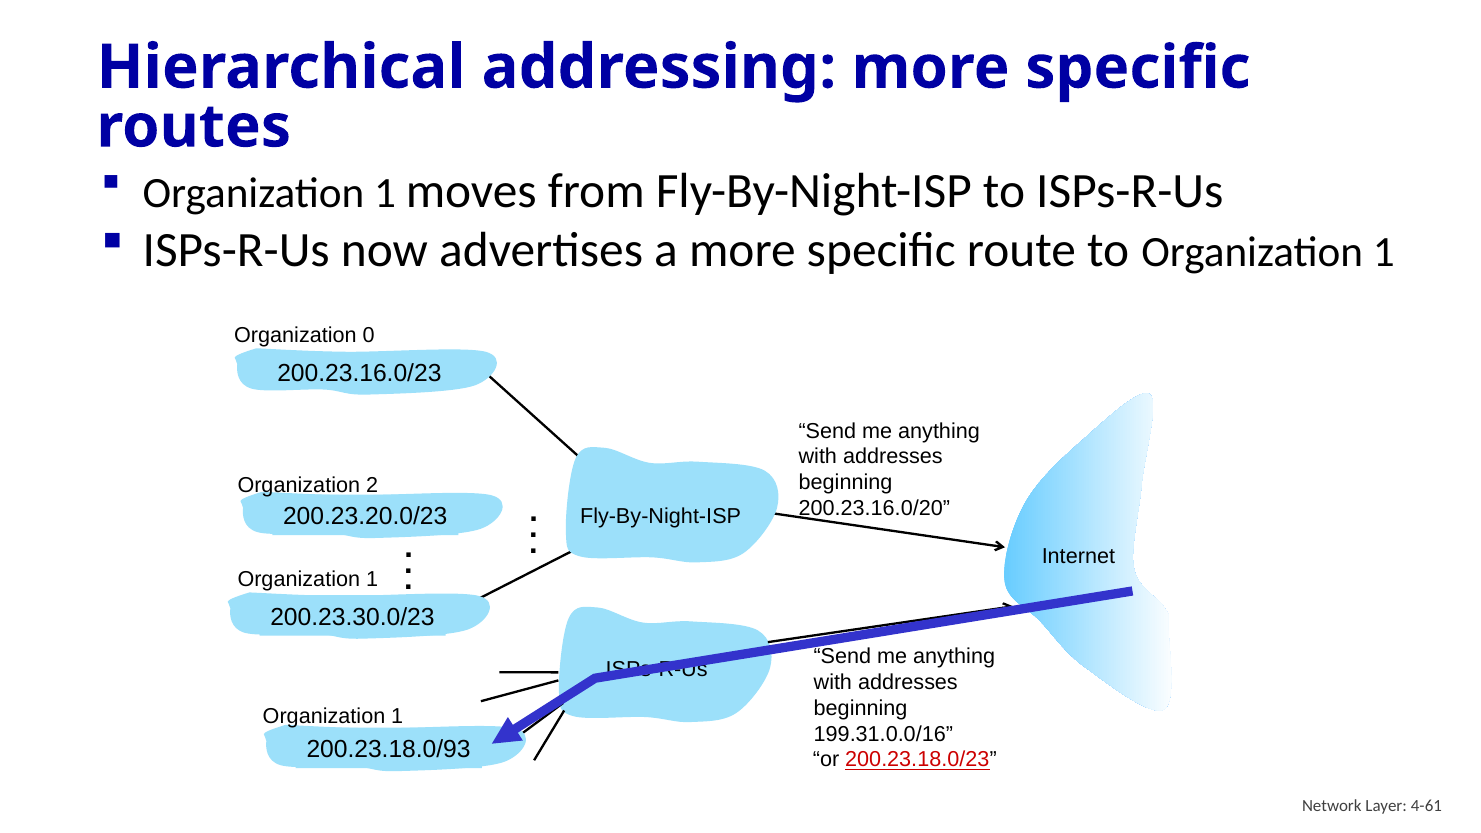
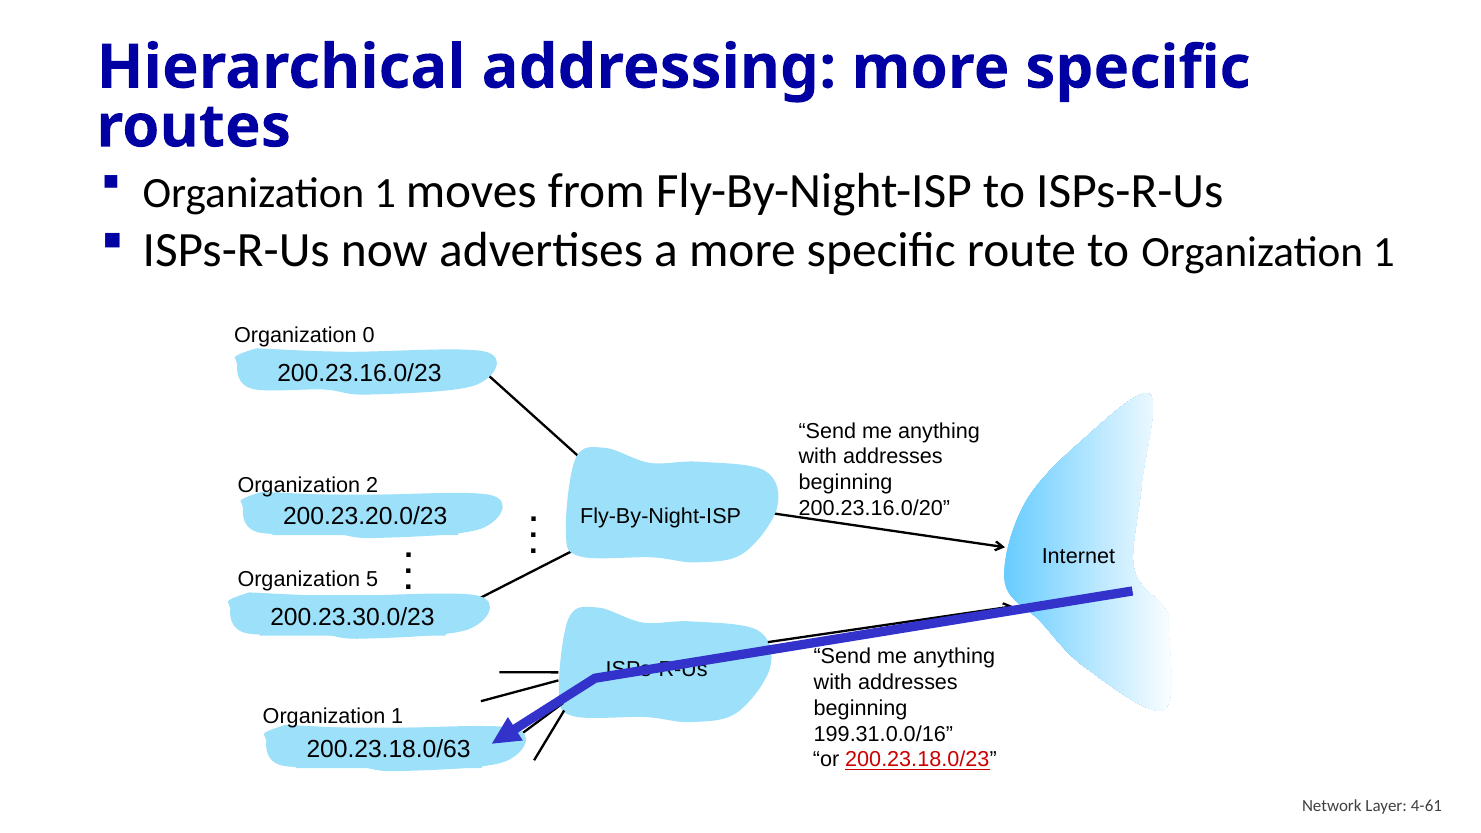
1 at (372, 579): 1 -> 5
200.23.18.0/93: 200.23.18.0/93 -> 200.23.18.0/63
